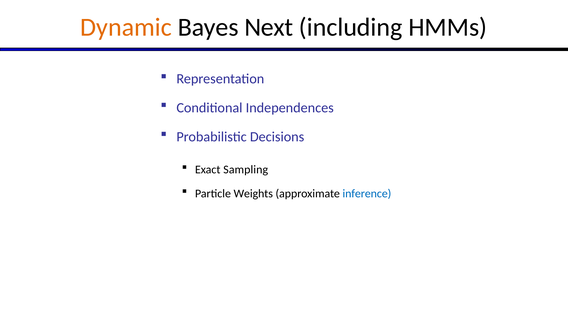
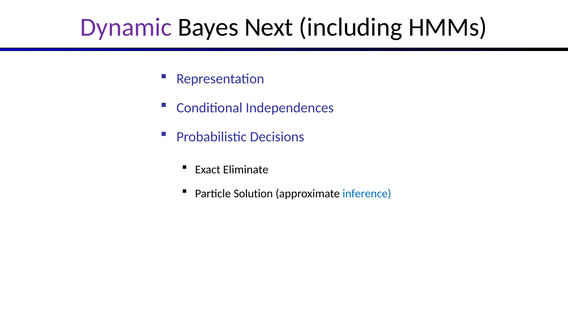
Dynamic colour: orange -> purple
Sampling: Sampling -> Eliminate
Weights: Weights -> Solution
